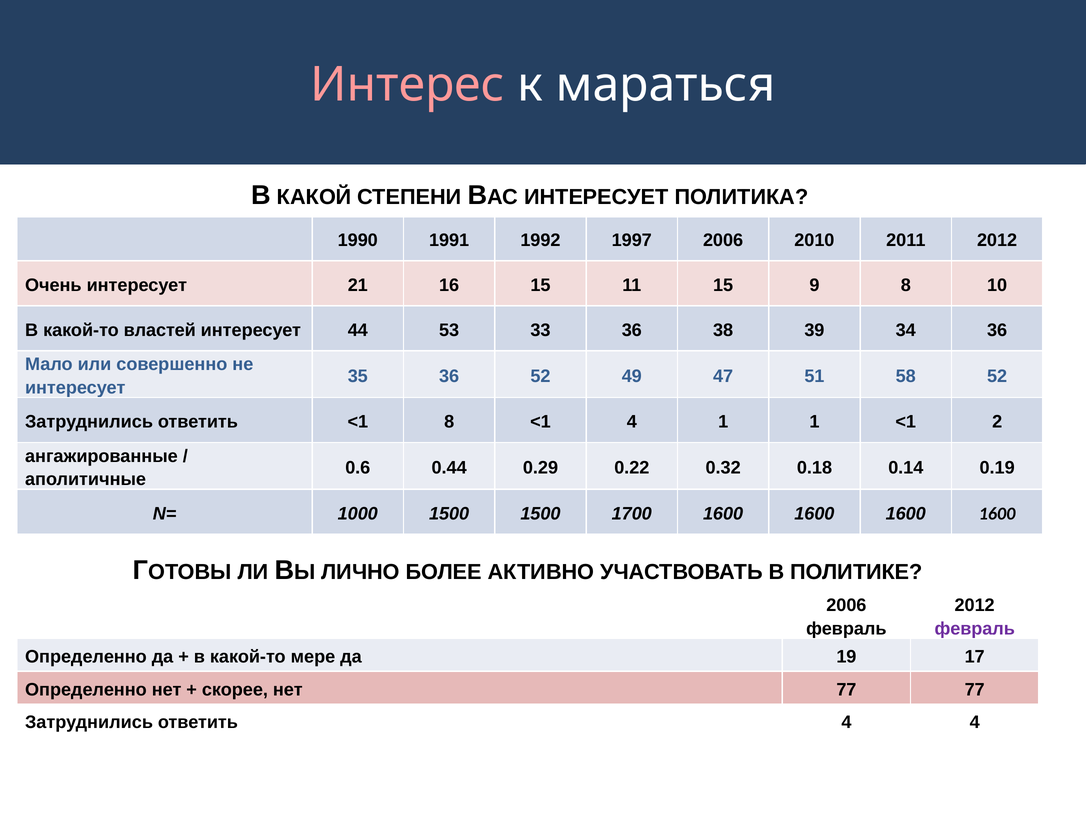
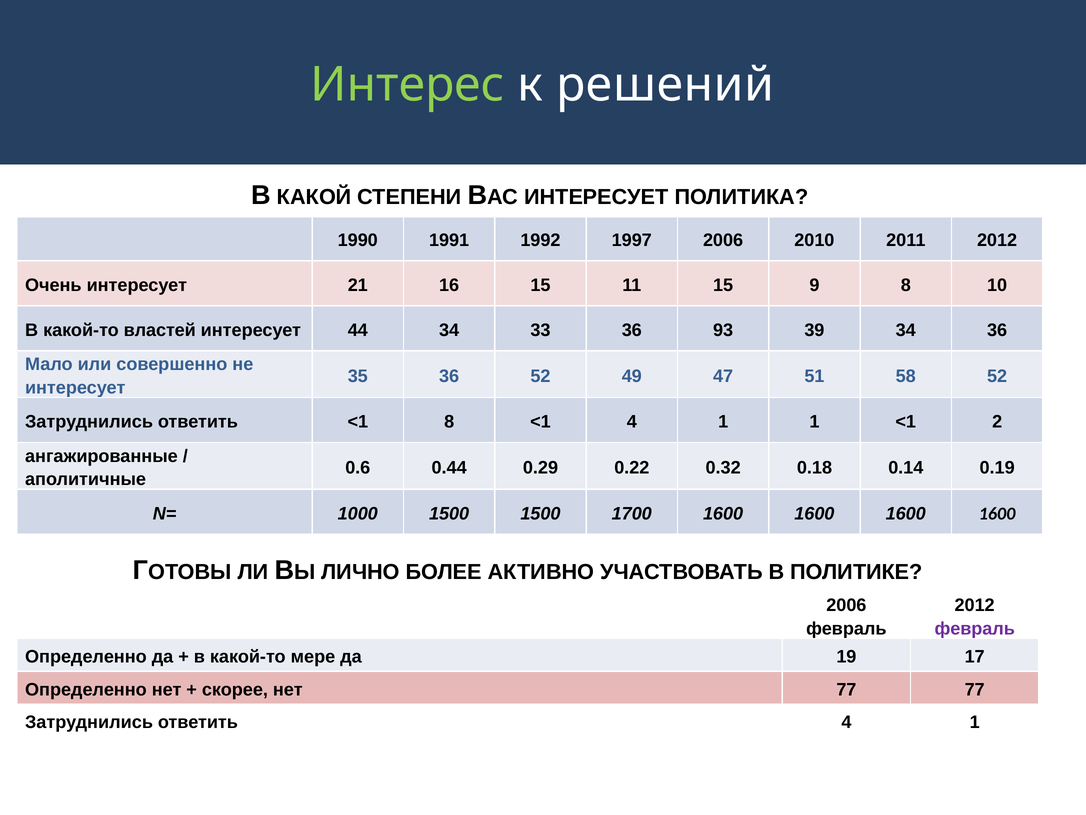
Интерес colour: pink -> light green
мараться: мараться -> решений
44 53: 53 -> 34
38: 38 -> 93
ответить 4 4: 4 -> 1
